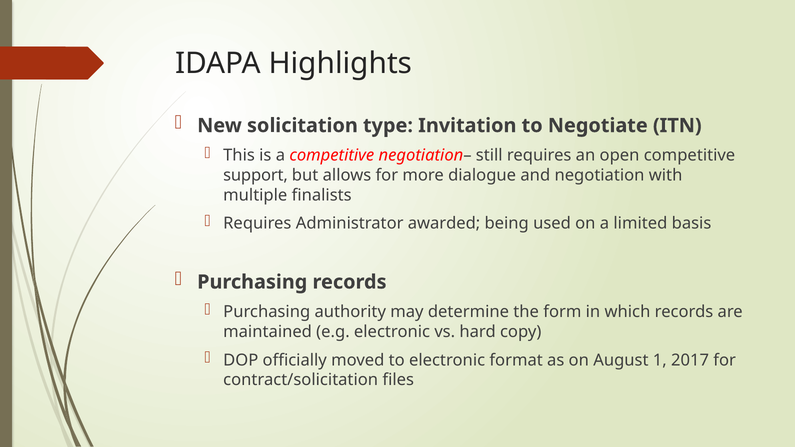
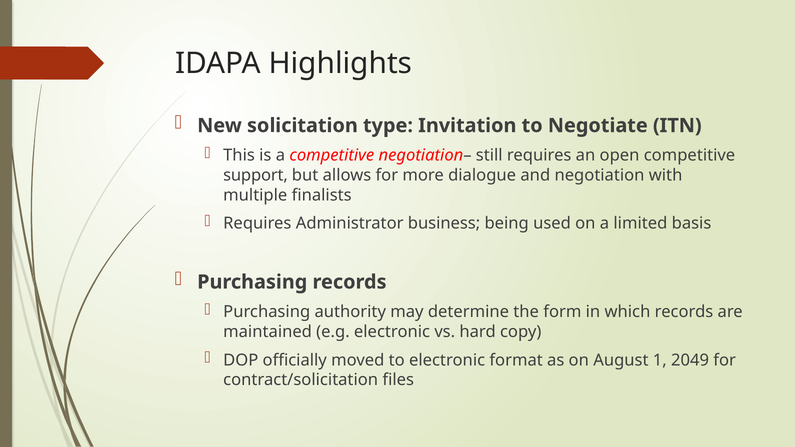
awarded: awarded -> business
2017: 2017 -> 2049
